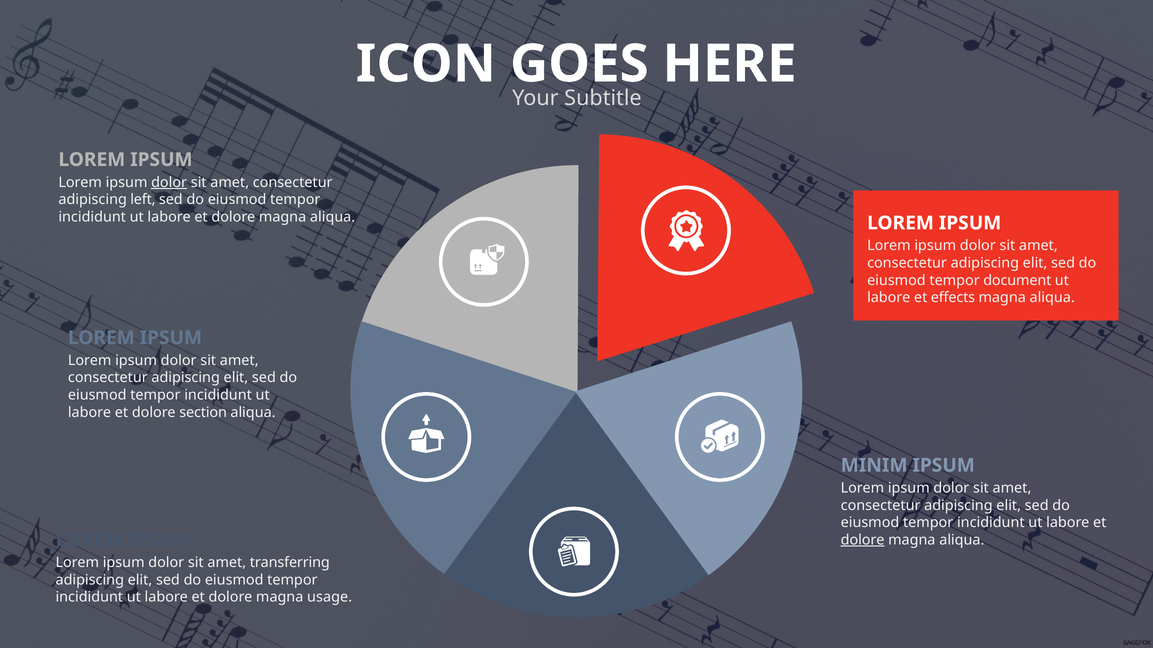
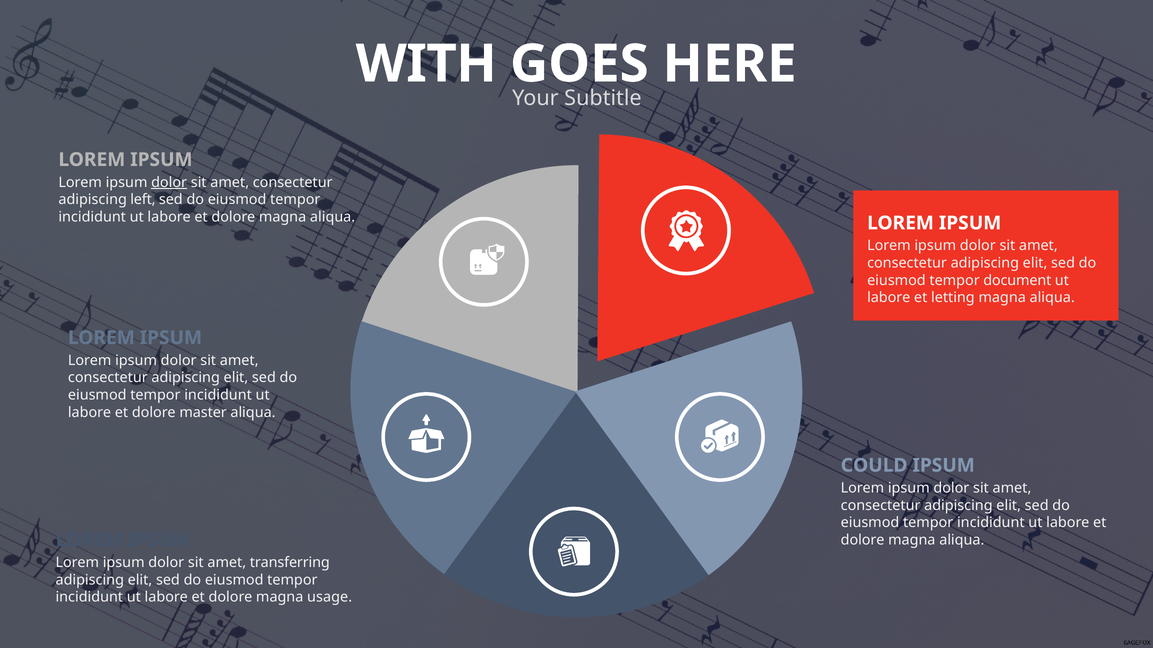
ICON: ICON -> WITH
effects: effects -> letting
section: section -> master
MINIM: MINIM -> COULD
dolore at (863, 540) underline: present -> none
